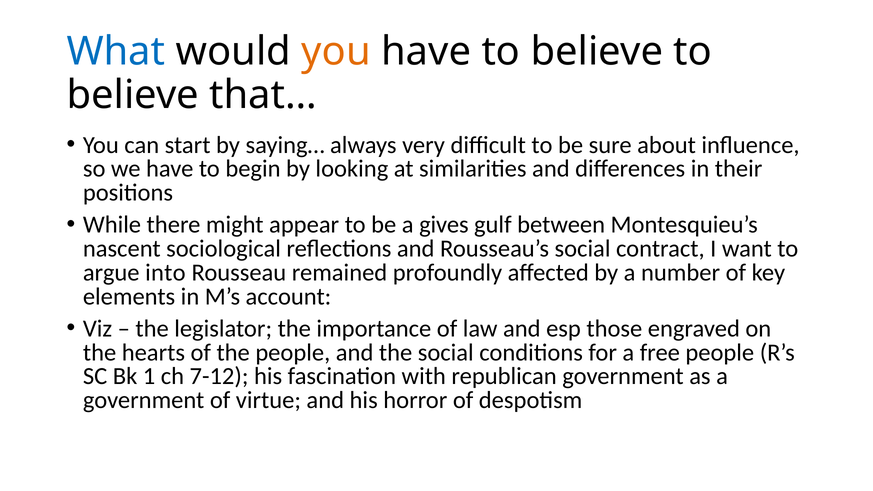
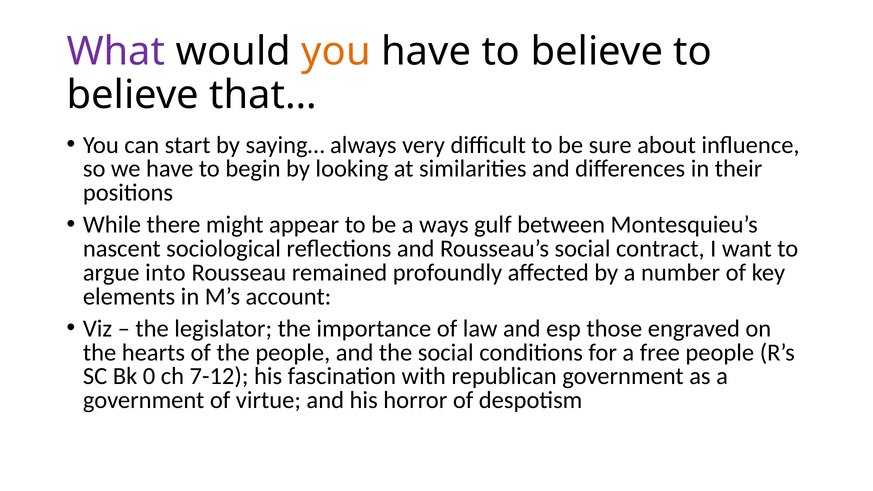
What colour: blue -> purple
gives: gives -> ways
1: 1 -> 0
